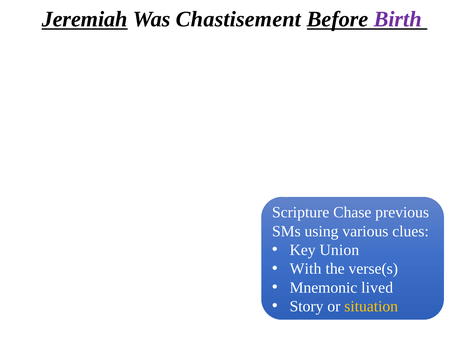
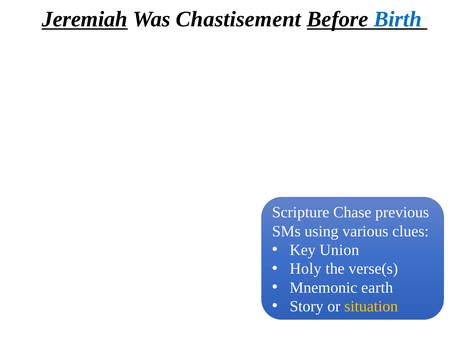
Birth colour: purple -> blue
With: With -> Holy
lived: lived -> earth
